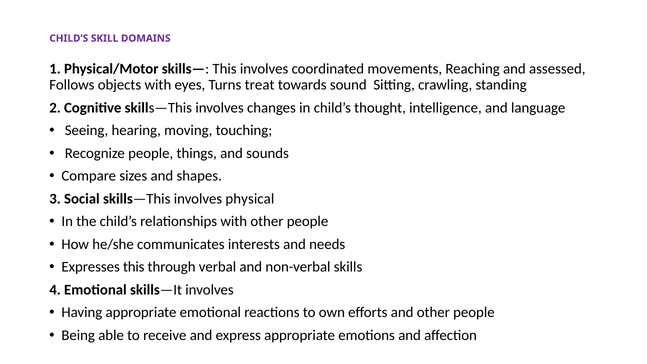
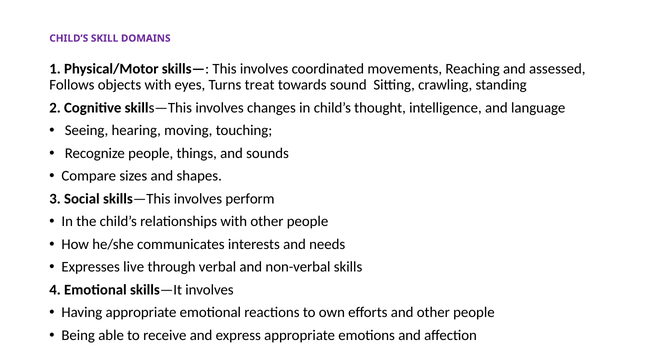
physical: physical -> perform
Expresses this: this -> live
